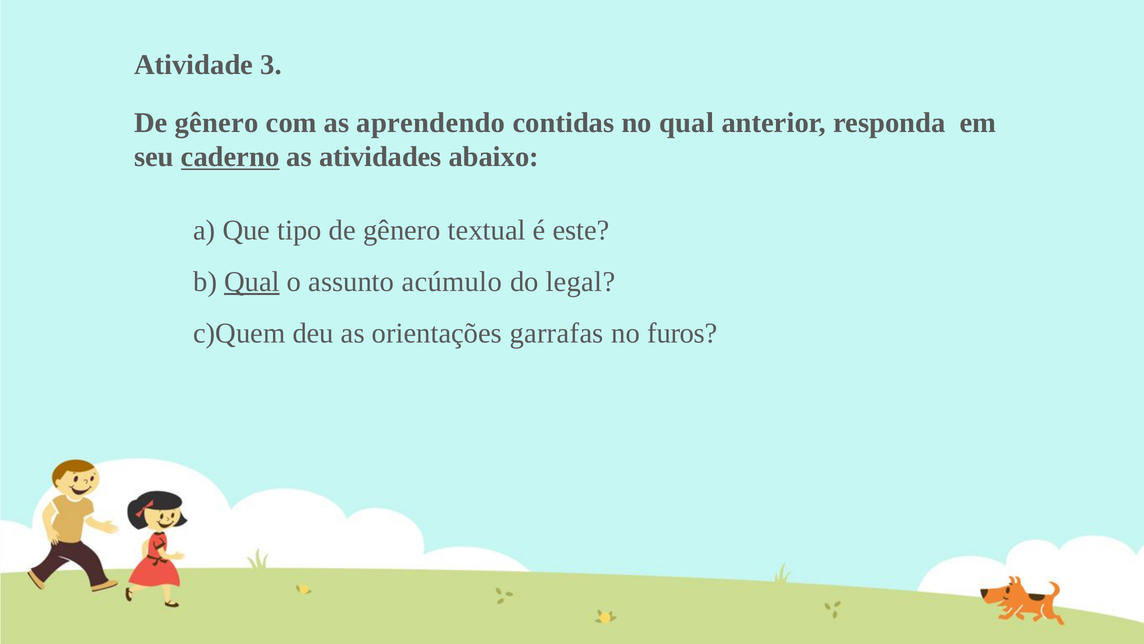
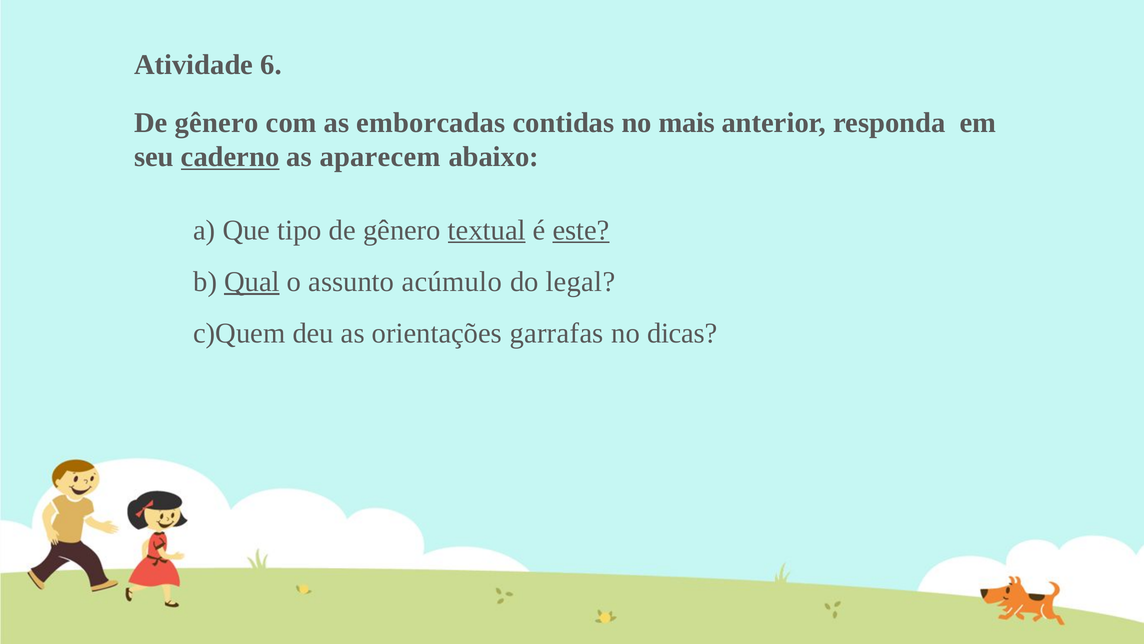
3: 3 -> 6
aprendendo: aprendendo -> emborcadas
no qual: qual -> mais
atividades: atividades -> aparecem
textual underline: none -> present
este underline: none -> present
furos: furos -> dicas
